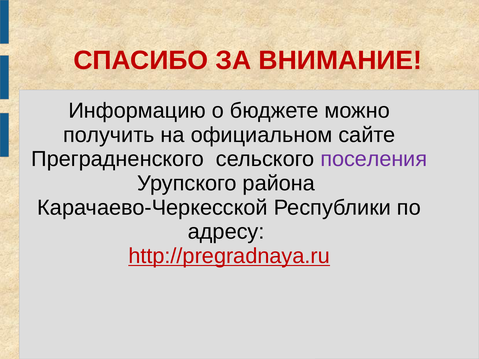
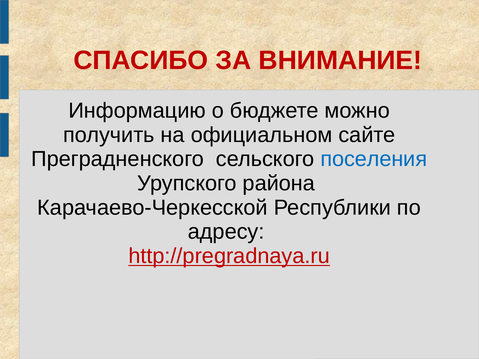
поселения colour: purple -> blue
